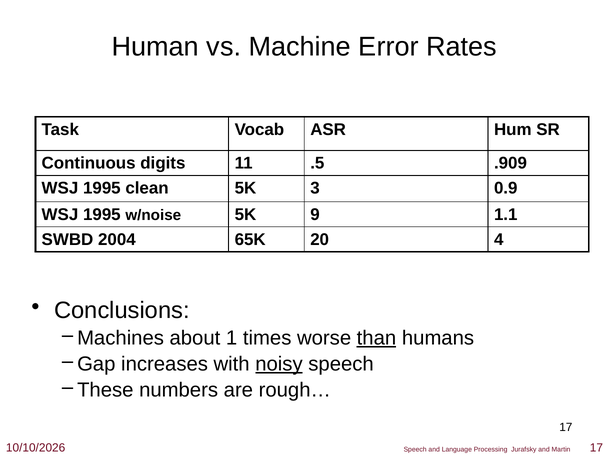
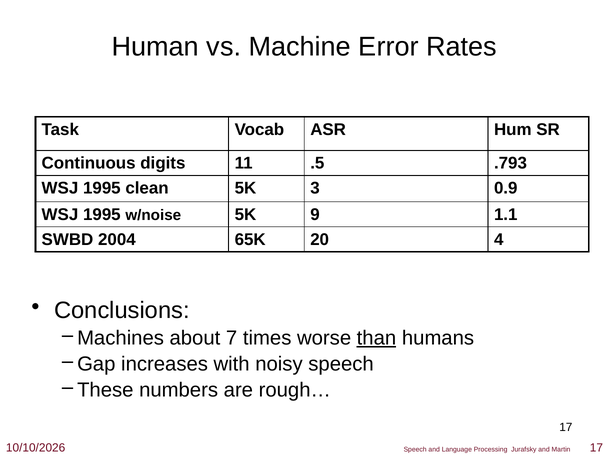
.909: .909 -> .793
1: 1 -> 7
noisy underline: present -> none
